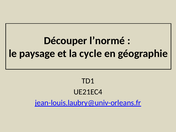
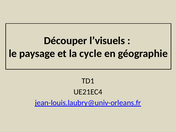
l’normé: l’normé -> l’visuels
